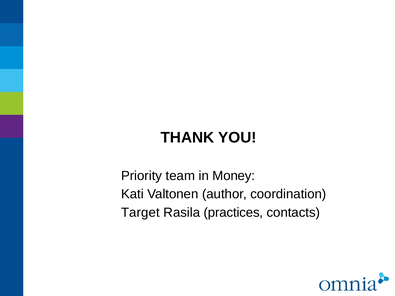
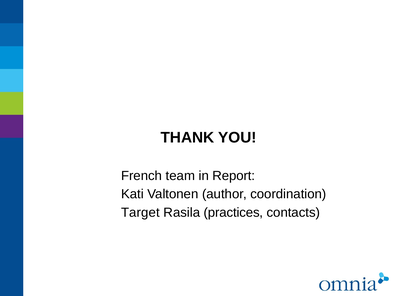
Priority: Priority -> French
Money: Money -> Report
